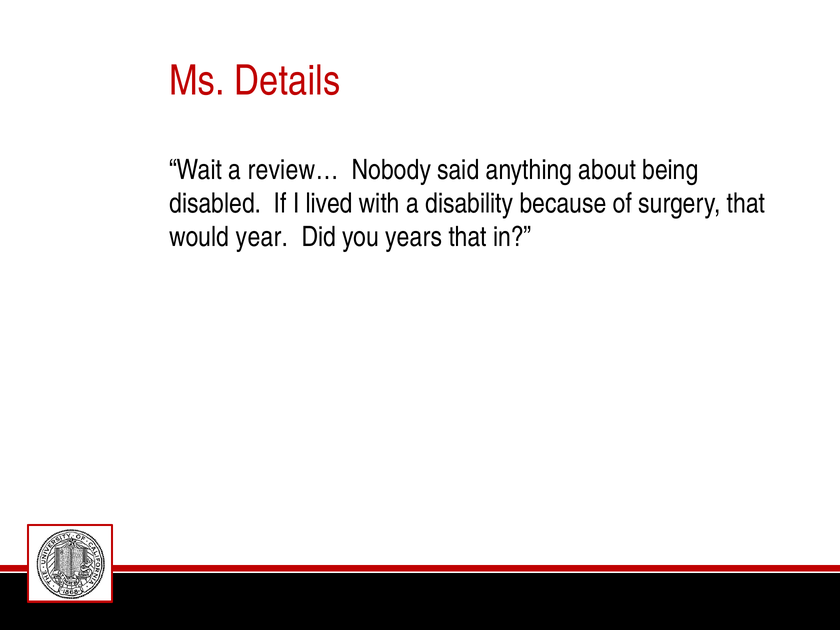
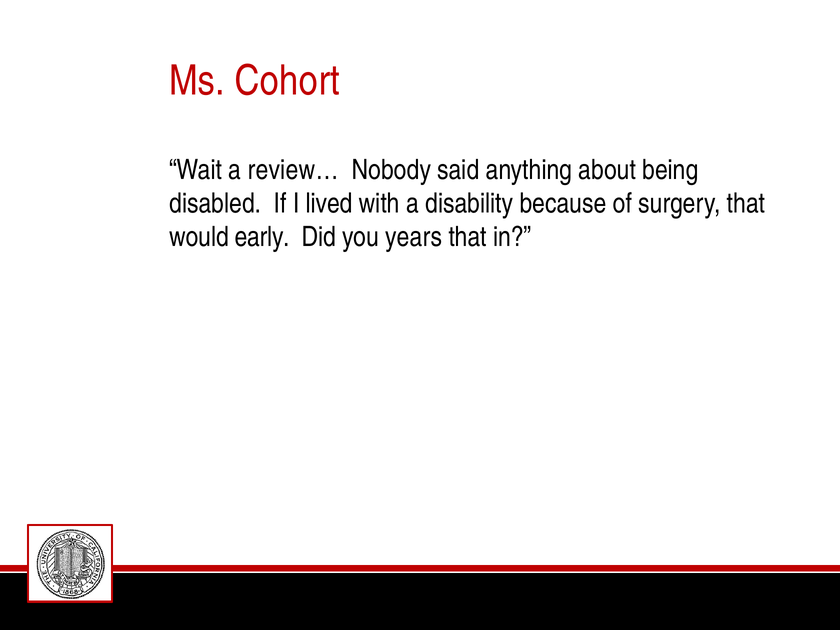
Details: Details -> Cohort
year: year -> early
